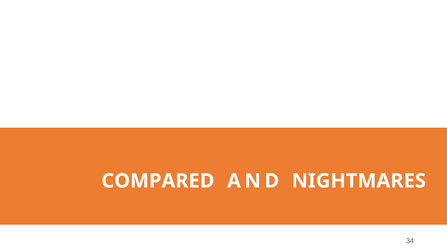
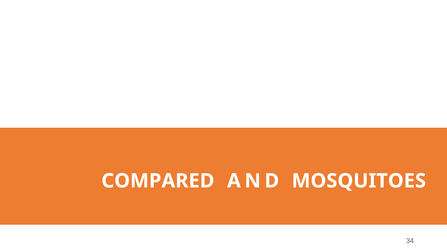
NIGHTMARES: NIGHTMARES -> MOSQUITOES
